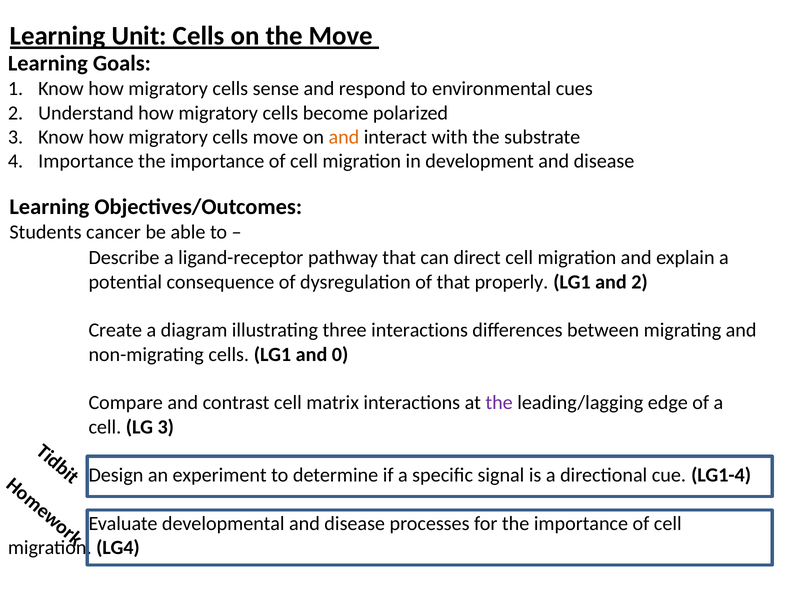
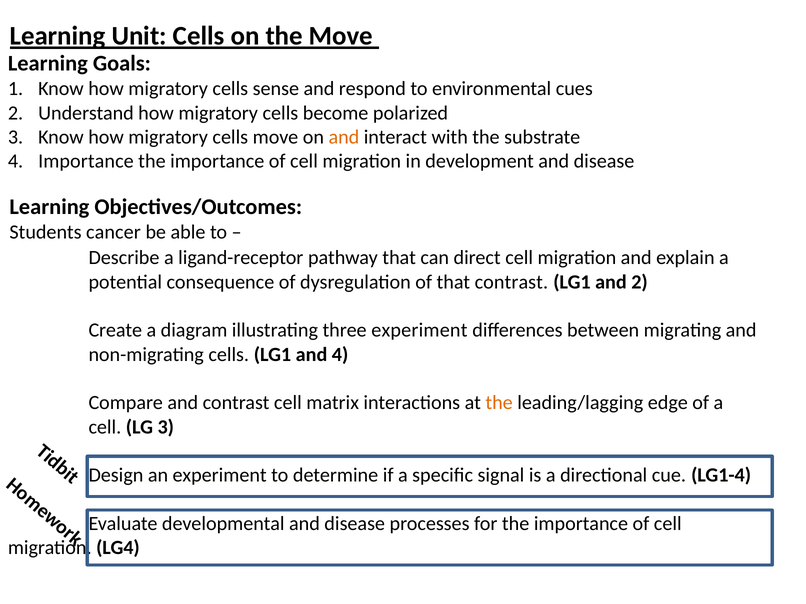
that properly: properly -> contrast
three interactions: interactions -> experiment
and 0: 0 -> 4
the at (499, 403) colour: purple -> orange
